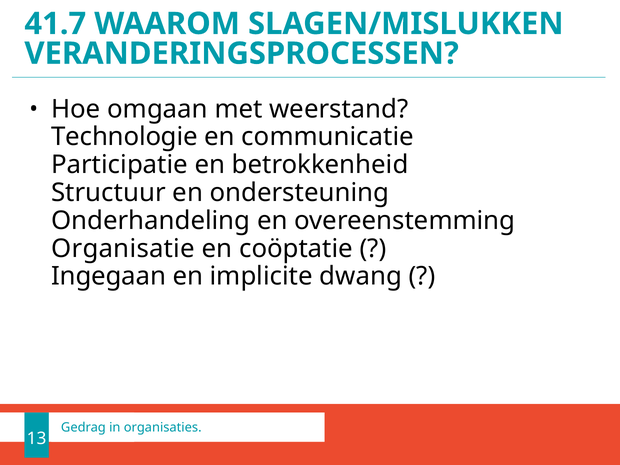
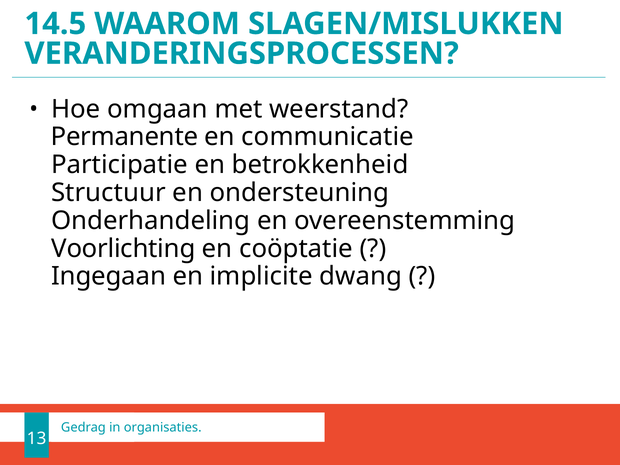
41.7: 41.7 -> 14.5
Technologie: Technologie -> Permanente
Organisatie: Organisatie -> Voorlichting
